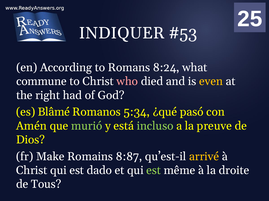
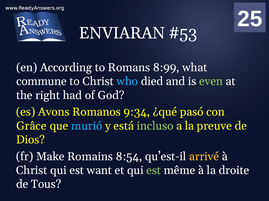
INDIQUER: INDIQUER -> ENVIARAN
8:24: 8:24 -> 8:99
who colour: pink -> light blue
even colour: yellow -> light green
Blâmé: Blâmé -> Avons
5:34: 5:34 -> 9:34
Amén: Amén -> Grâce
murió colour: light green -> light blue
8:87: 8:87 -> 8:54
dado: dado -> want
